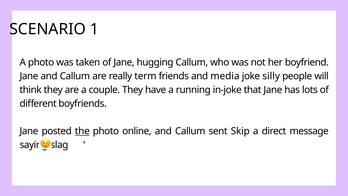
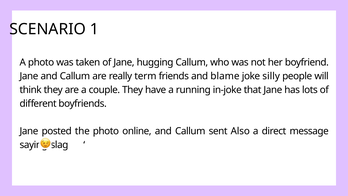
media: media -> blame
the underline: present -> none
Skip: Skip -> Also
